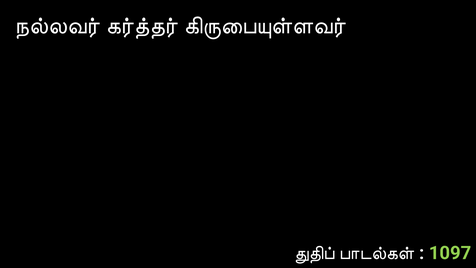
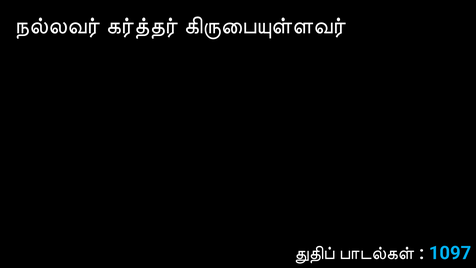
1097 colour: light green -> light blue
